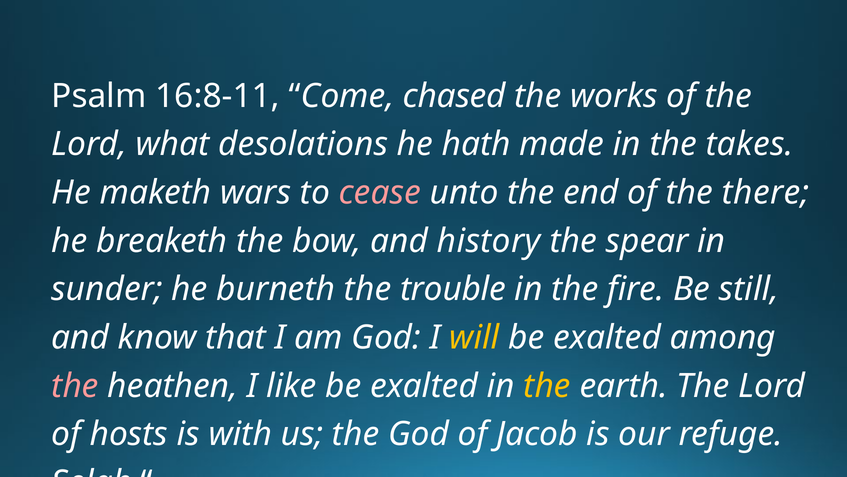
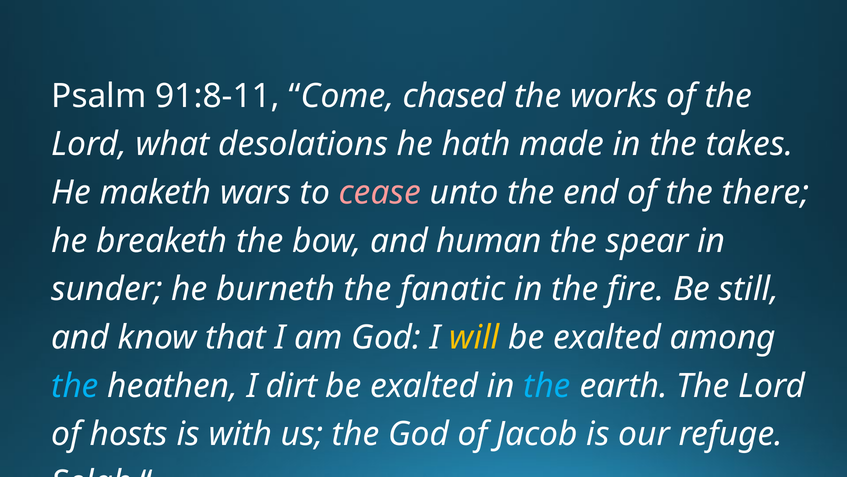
16:8-11: 16:8-11 -> 91:8-11
history: history -> human
trouble: trouble -> fanatic
the at (75, 386) colour: pink -> light blue
like: like -> dirt
the at (547, 386) colour: yellow -> light blue
